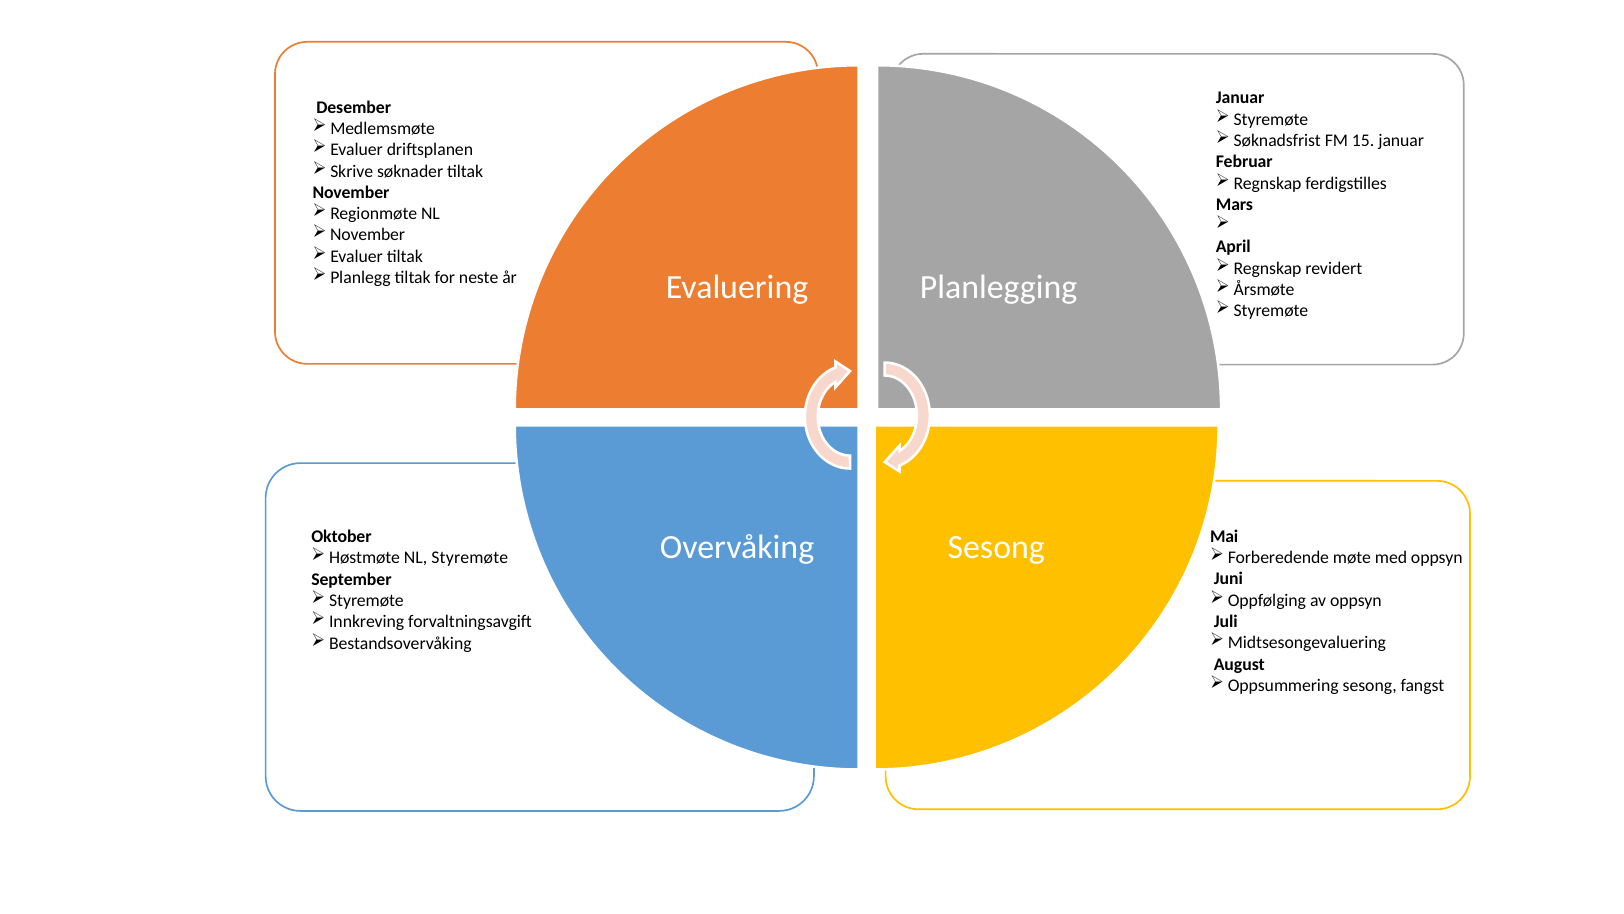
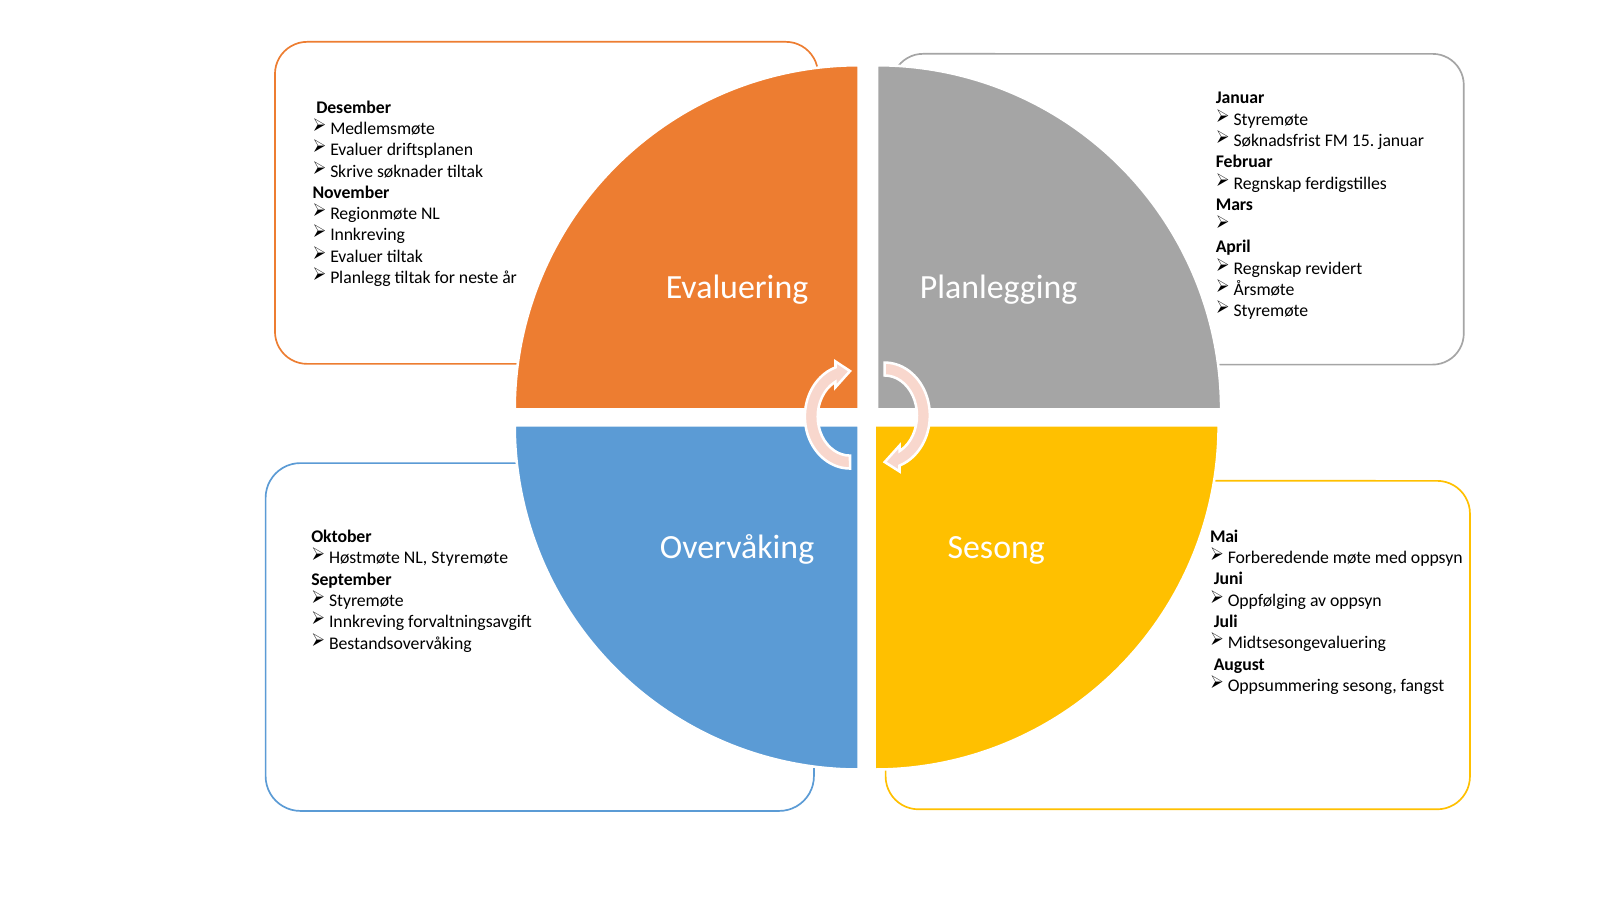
November at (368, 235): November -> Innkreving
